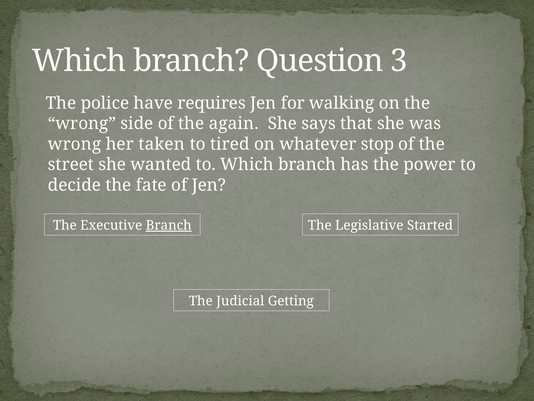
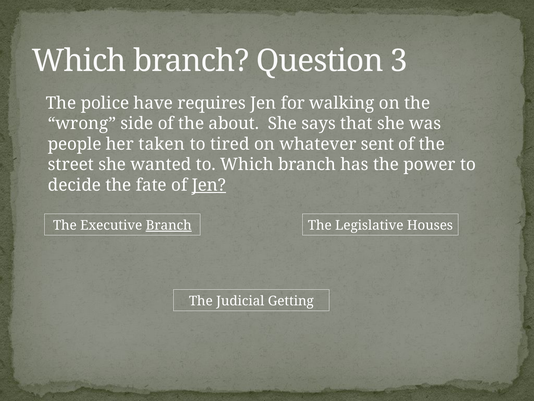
again: again -> about
wrong at (75, 144): wrong -> people
stop: stop -> sent
Jen at (209, 185) underline: none -> present
Started: Started -> Houses
